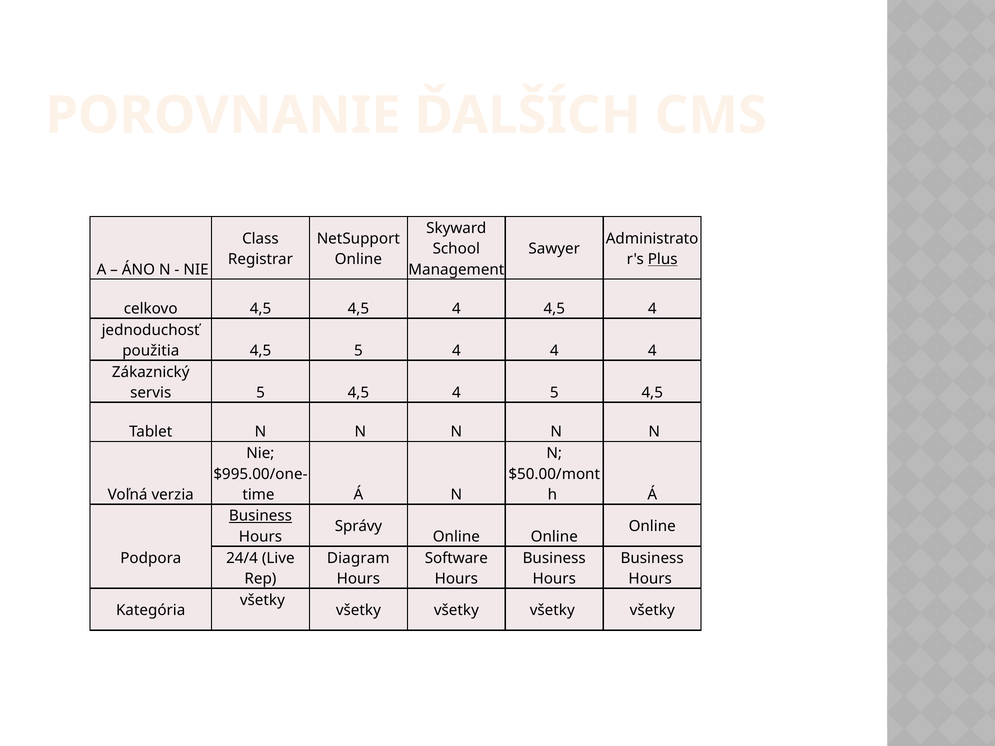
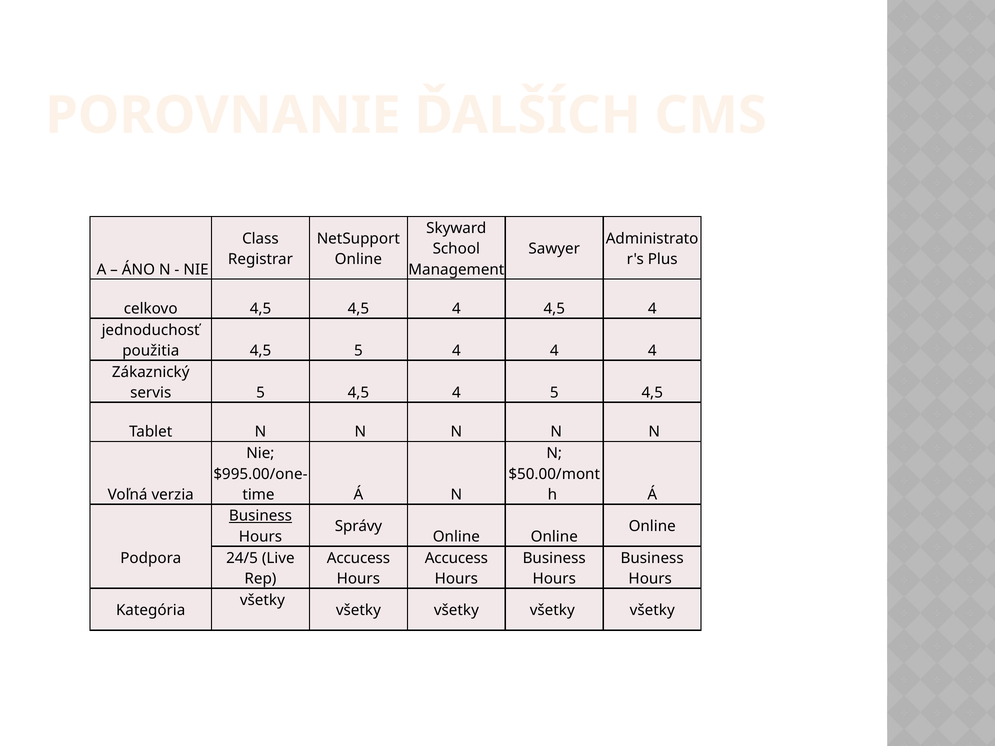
Plus underline: present -> none
24/4: 24/4 -> 24/5
Diagram at (358, 558): Diagram -> Accucess
Software at (456, 558): Software -> Accucess
